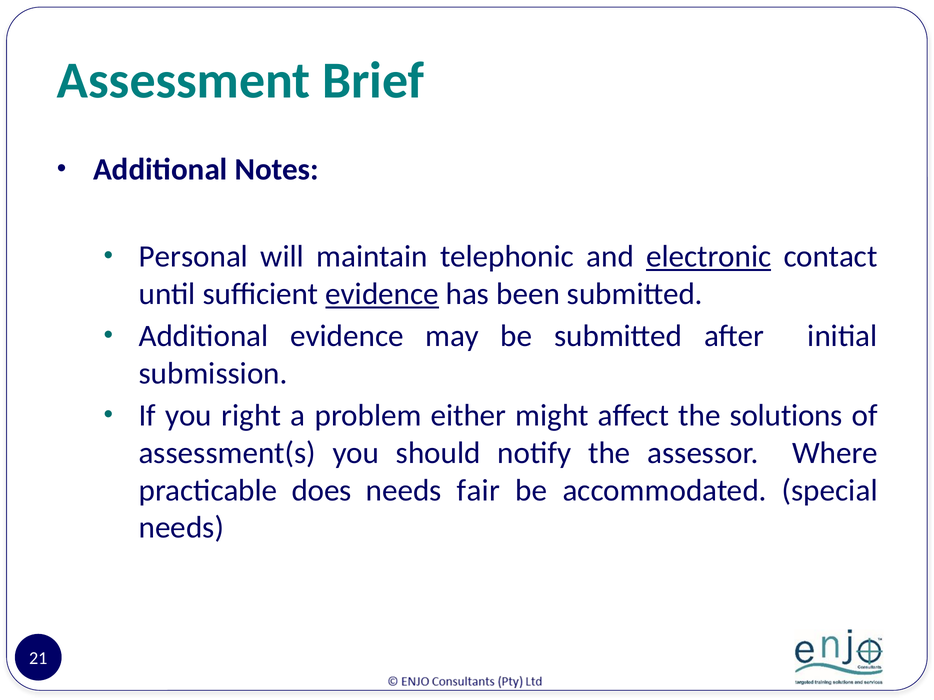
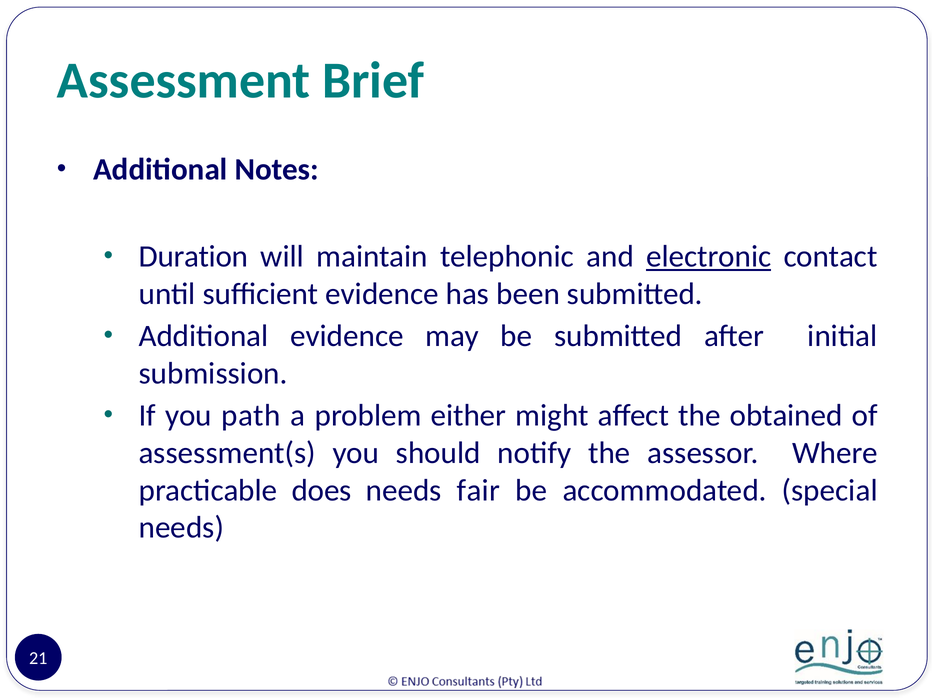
Personal: Personal -> Duration
evidence at (382, 294) underline: present -> none
right: right -> path
solutions: solutions -> obtained
